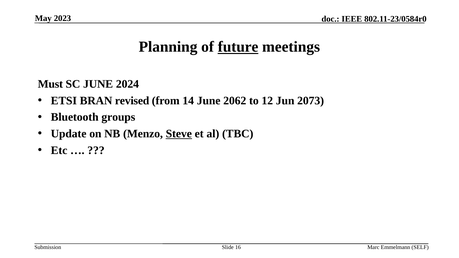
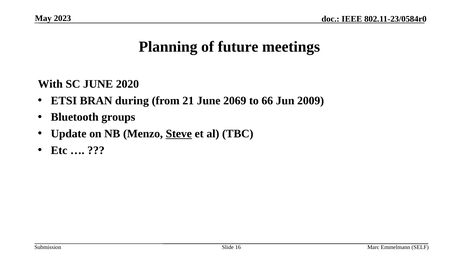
future underline: present -> none
Must: Must -> With
2024: 2024 -> 2020
revised: revised -> during
14: 14 -> 21
2062: 2062 -> 2069
12: 12 -> 66
2073: 2073 -> 2009
